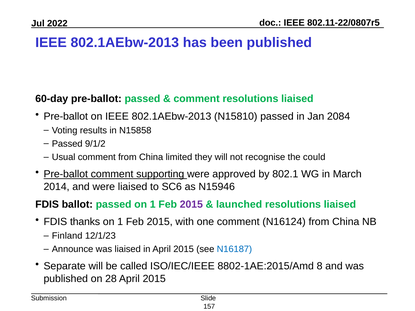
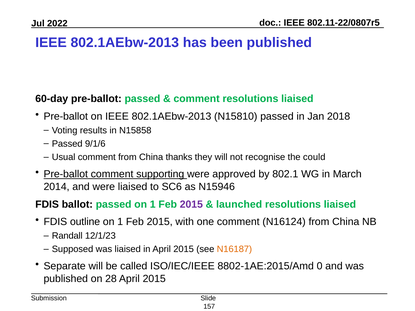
2084: 2084 -> 2018
9/1/2: 9/1/2 -> 9/1/6
limited: limited -> thanks
thanks: thanks -> outline
Finland: Finland -> Randall
Announce: Announce -> Supposed
N16187 colour: blue -> orange
8: 8 -> 0
